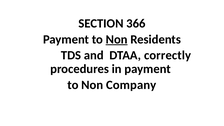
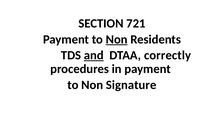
366: 366 -> 721
and underline: none -> present
Company: Company -> Signature
